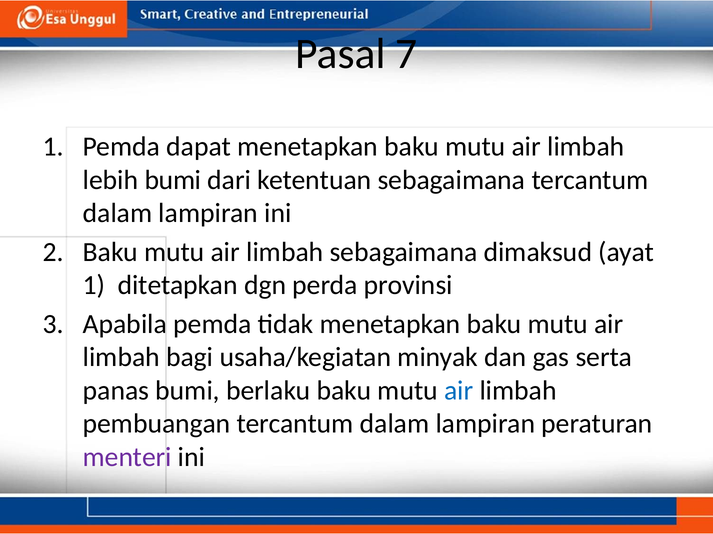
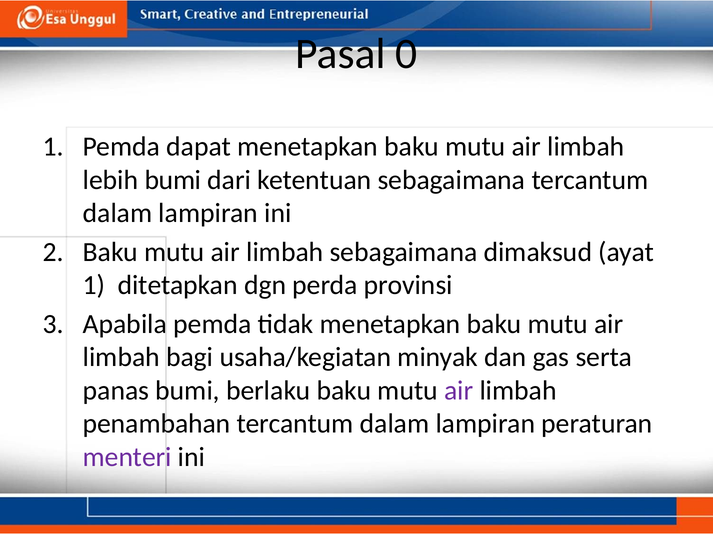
7: 7 -> 0
air at (459, 391) colour: blue -> purple
pembuangan: pembuangan -> penambahan
